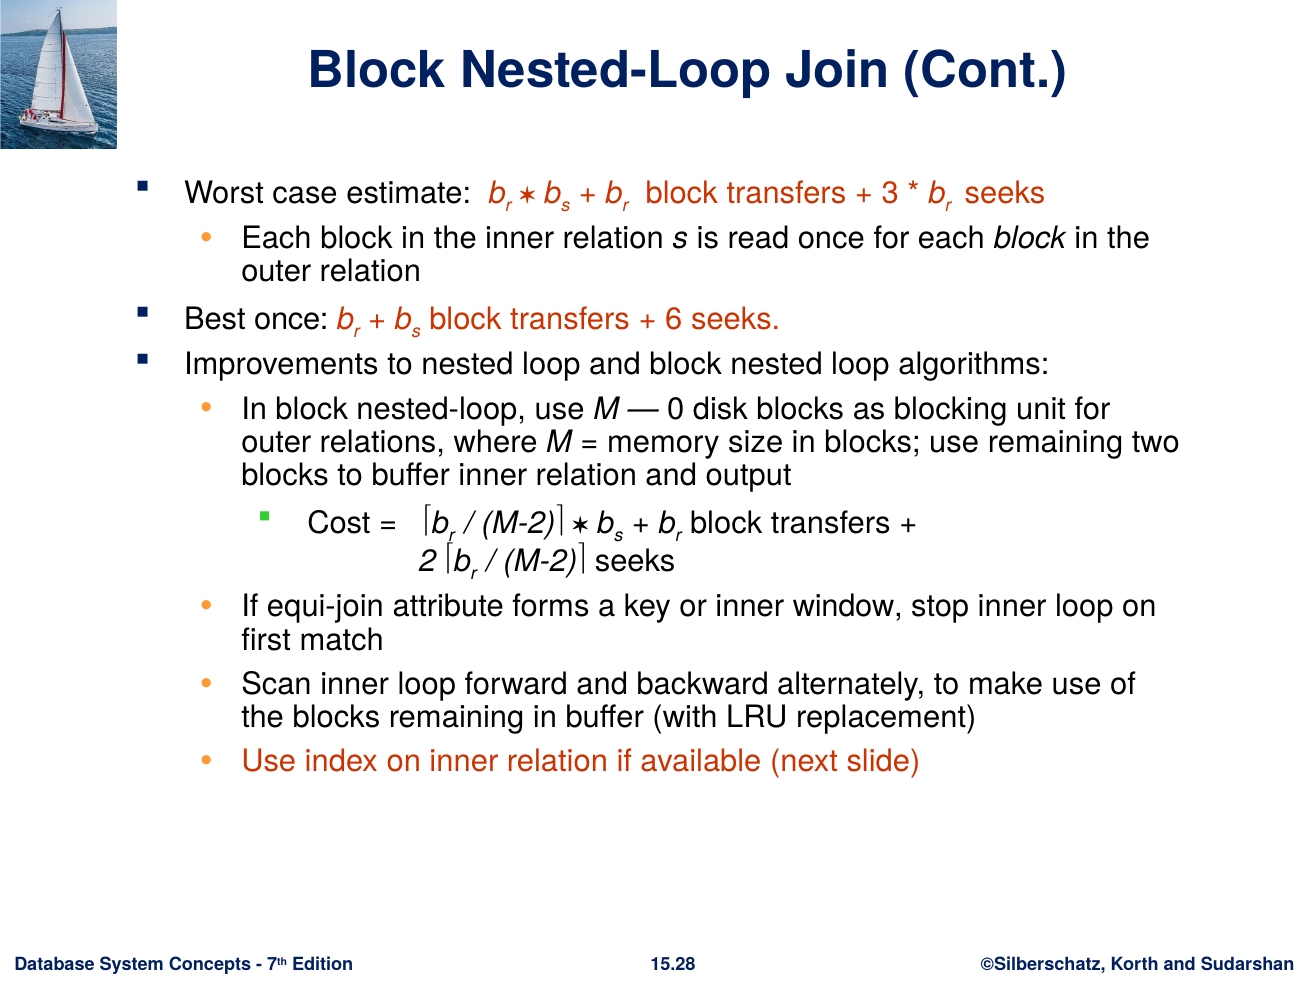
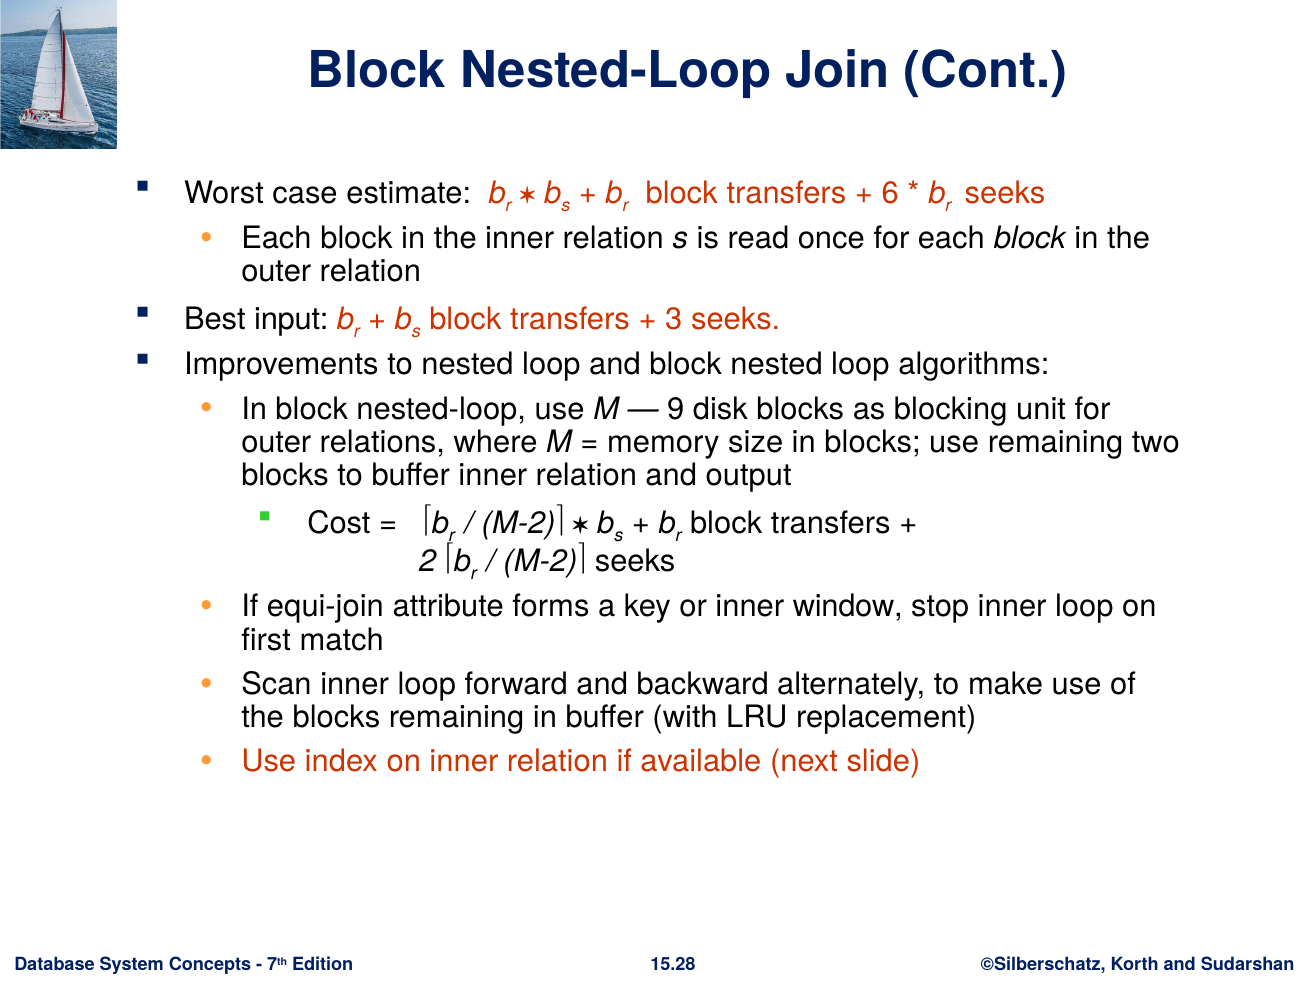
3: 3 -> 6
Best once: once -> input
6: 6 -> 3
0: 0 -> 9
